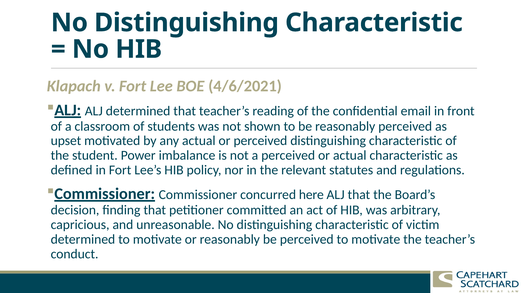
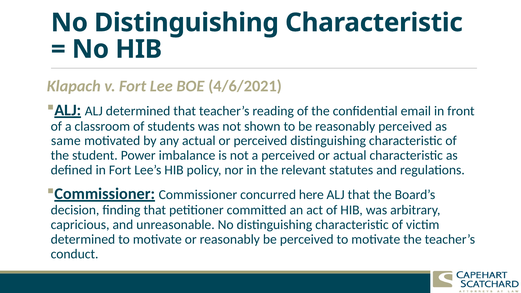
upset: upset -> same
